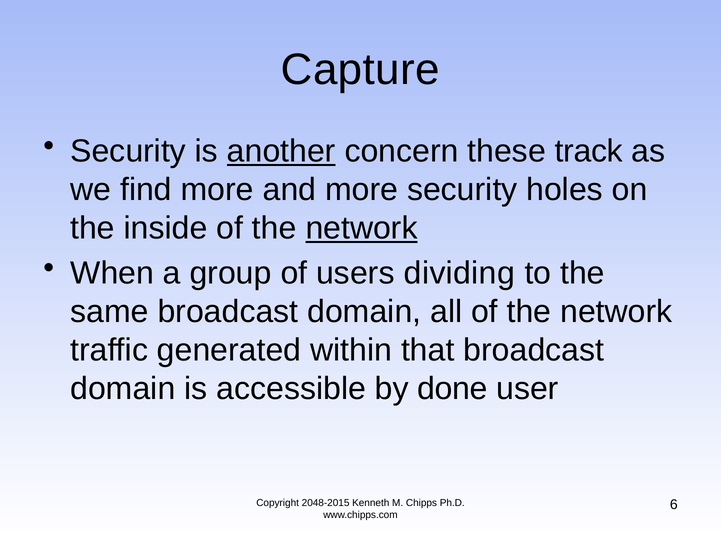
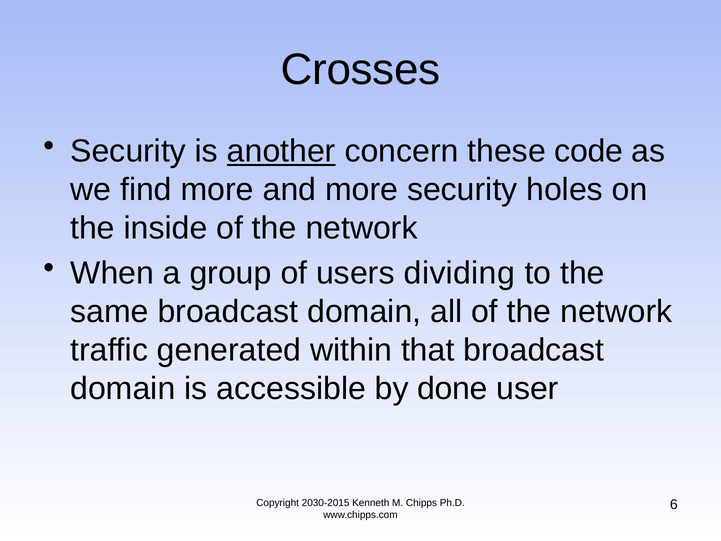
Capture: Capture -> Crosses
track: track -> code
network at (362, 228) underline: present -> none
2048-2015: 2048-2015 -> 2030-2015
